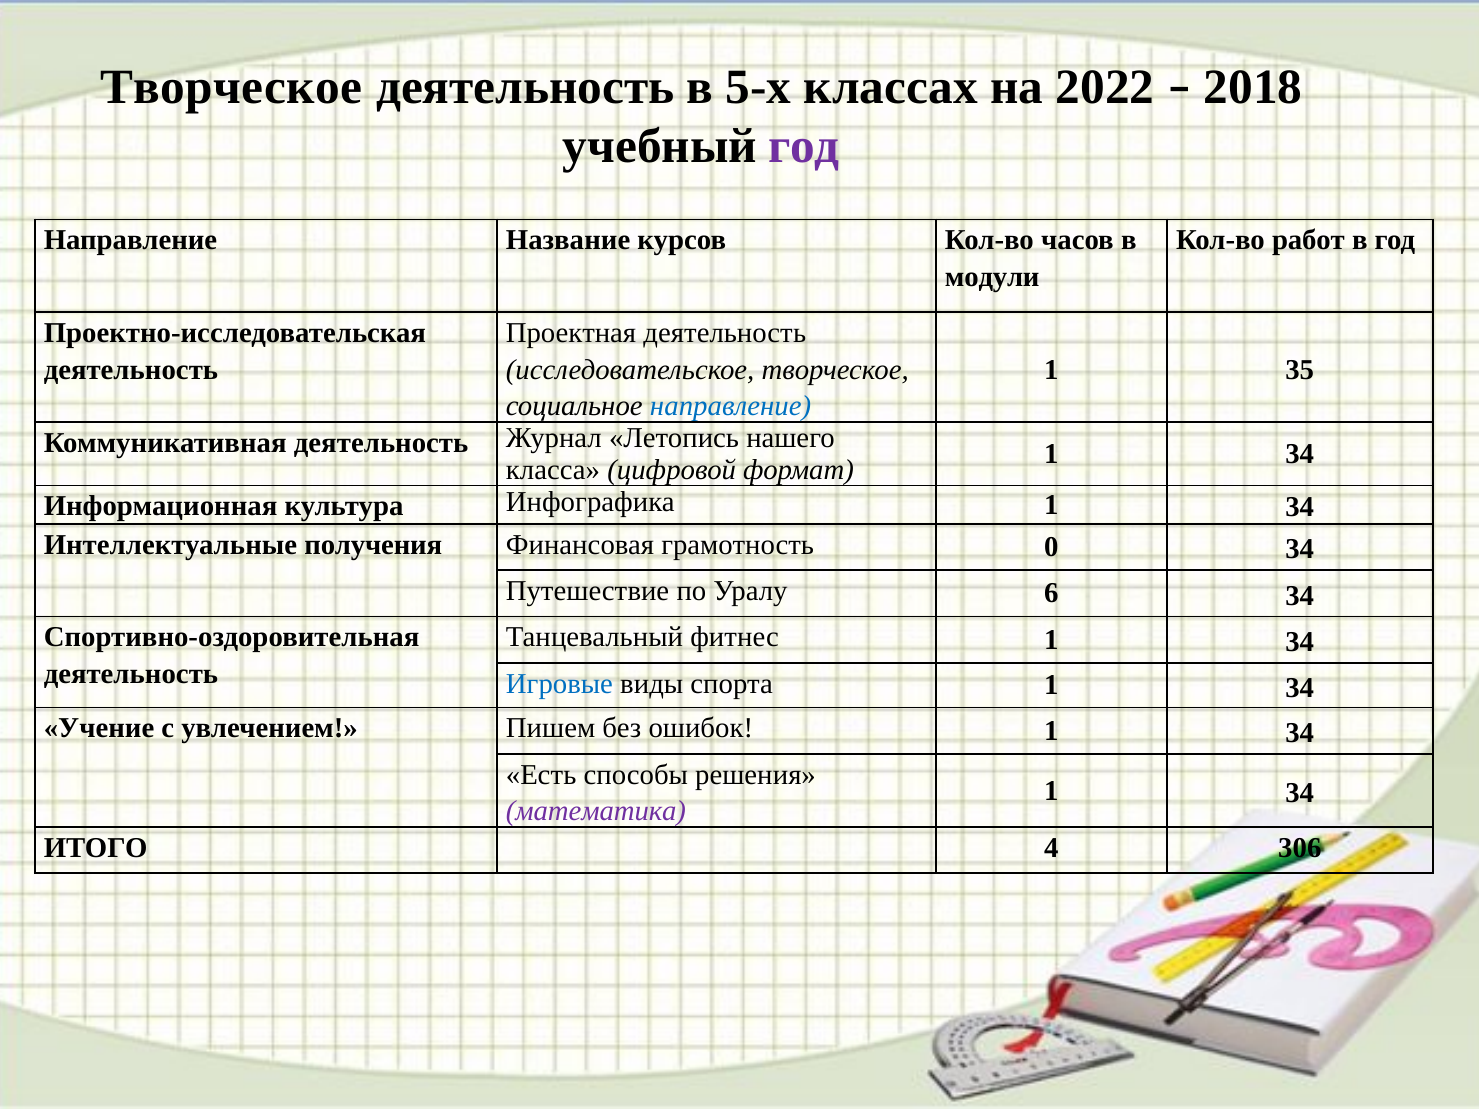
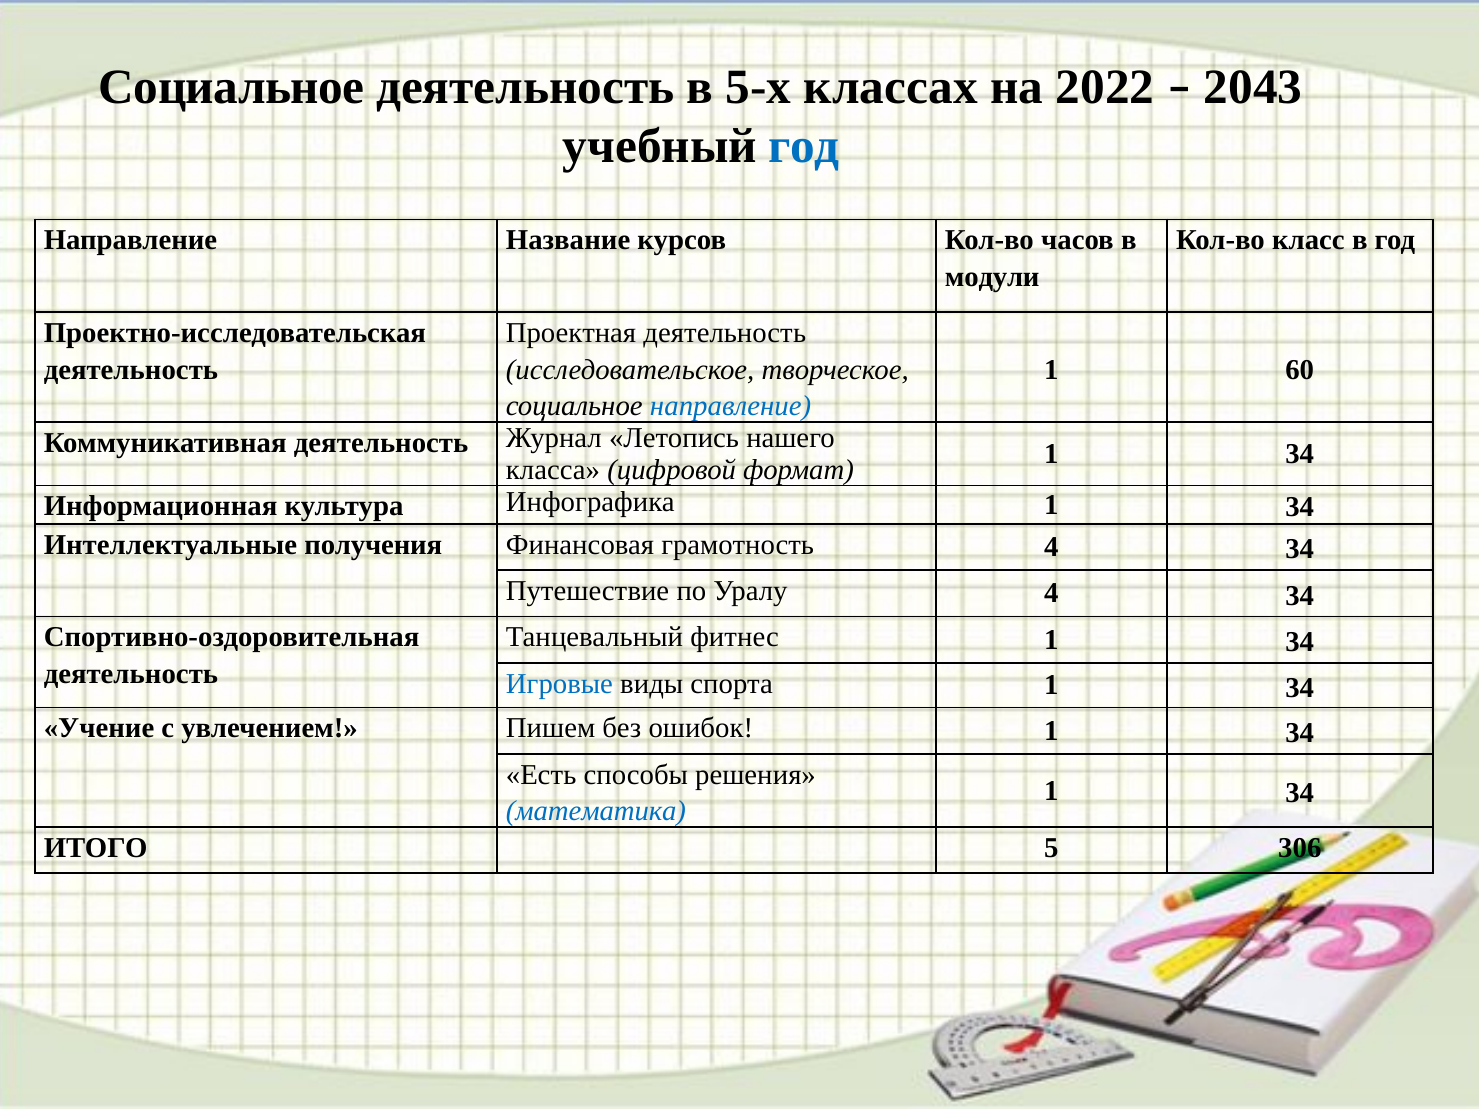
Творческое at (231, 87): Творческое -> Социальное
2018: 2018 -> 2043
год at (804, 146) colour: purple -> blue
работ: работ -> класс
35: 35 -> 60
грамотность 0: 0 -> 4
Уралу 6: 6 -> 4
математика colour: purple -> blue
4: 4 -> 5
